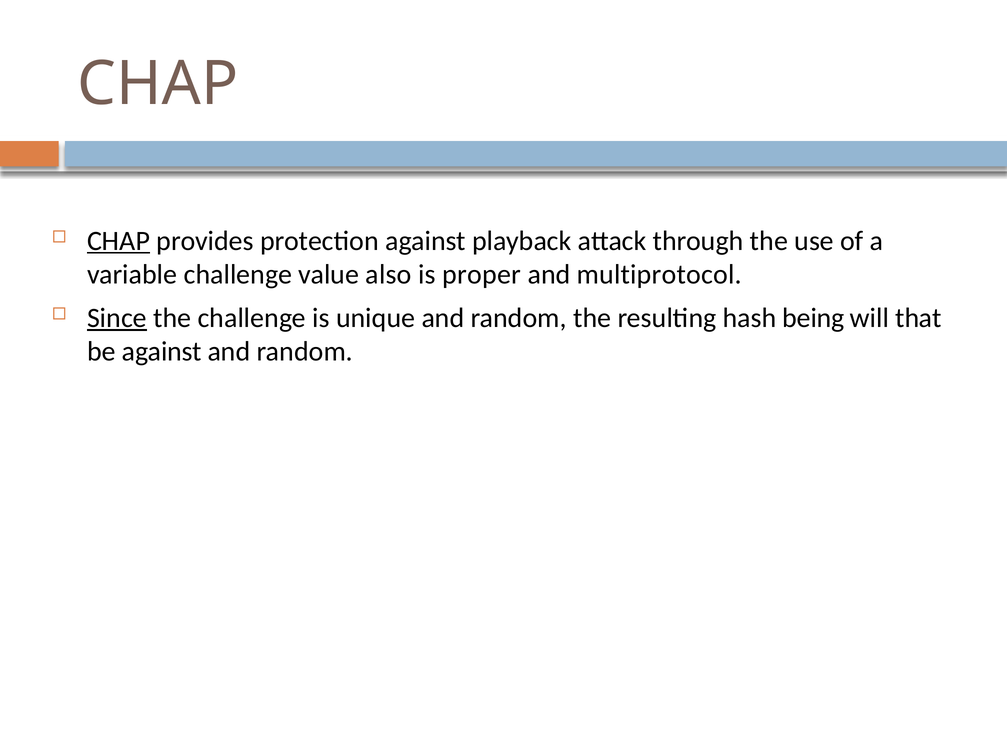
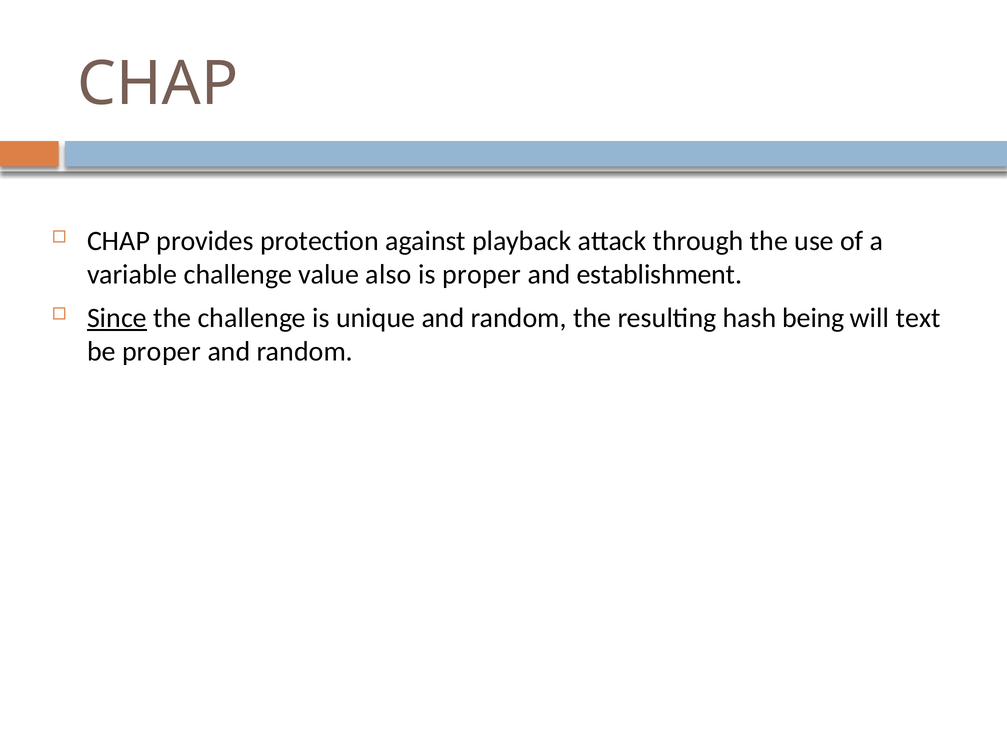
CHAP at (119, 241) underline: present -> none
multiprotocol: multiprotocol -> establishment
that: that -> text
be against: against -> proper
